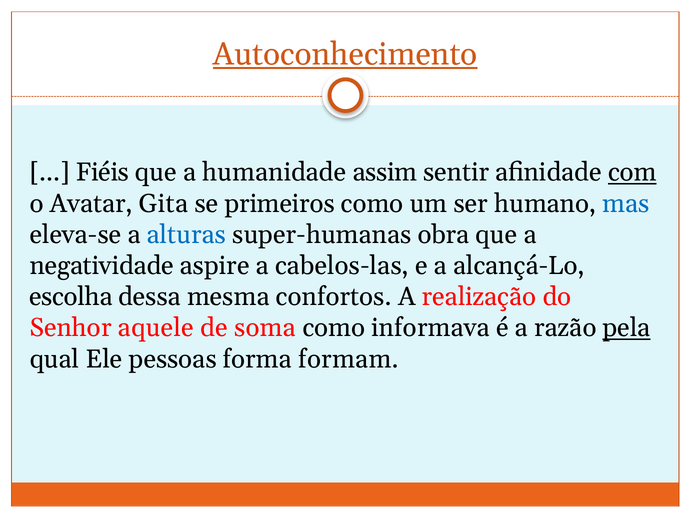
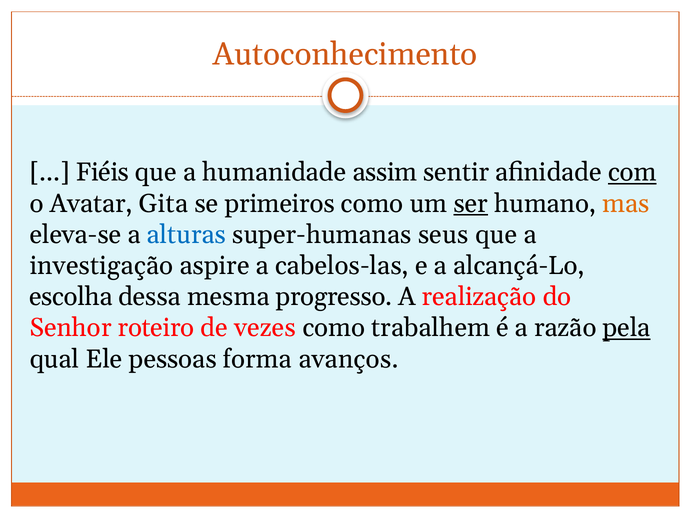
Autoconhecimento underline: present -> none
ser underline: none -> present
mas colour: blue -> orange
obra: obra -> seus
negatividade: negatividade -> investigação
confortos: confortos -> progresso
aquele: aquele -> roteiro
soma: soma -> vezes
informava: informava -> trabalhem
formam: formam -> avanços
